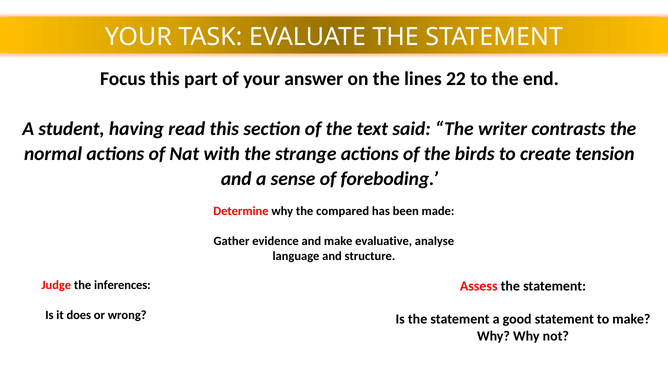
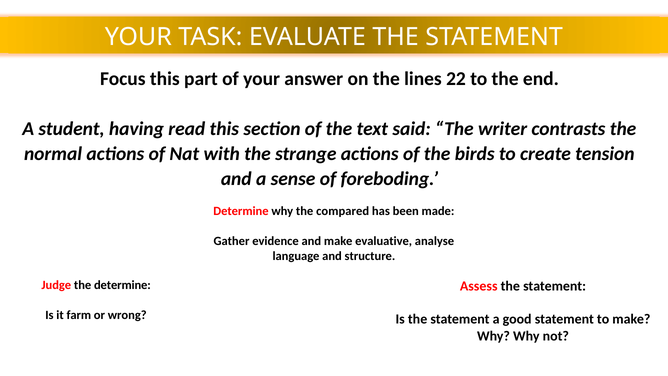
the inferences: inferences -> determine
does: does -> farm
